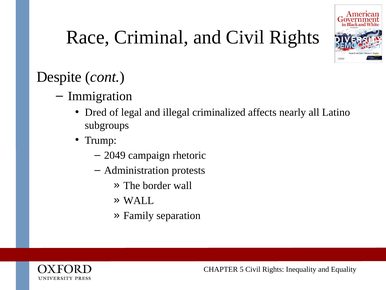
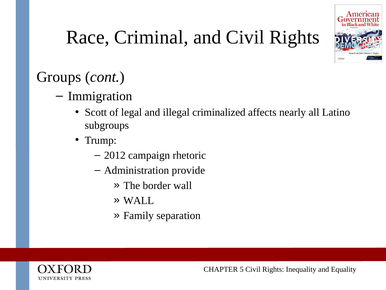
Despite: Despite -> Groups
Dred: Dred -> Scott
2049: 2049 -> 2012
protests: protests -> provide
